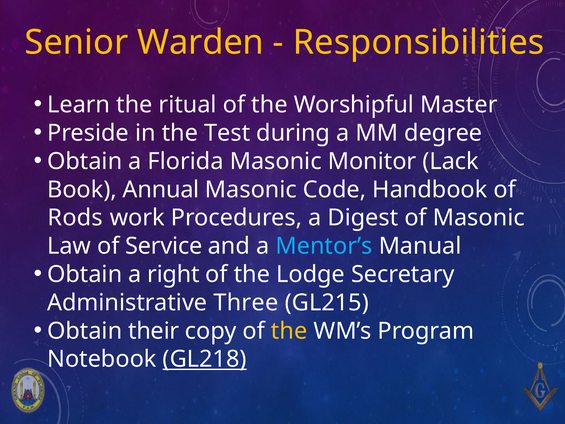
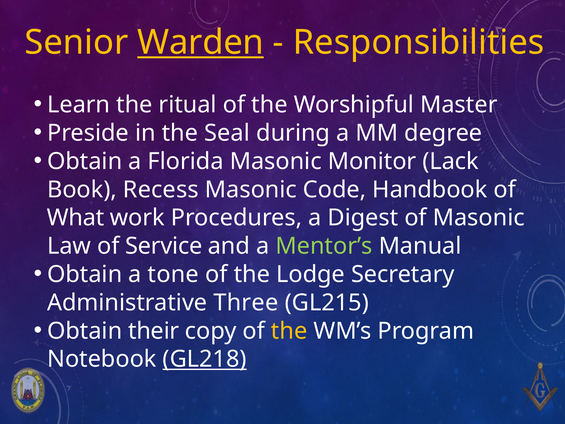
Warden underline: none -> present
Test: Test -> Seal
Annual: Annual -> Recess
Rods: Rods -> What
Mentor’s colour: light blue -> light green
right: right -> tone
